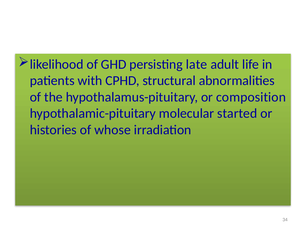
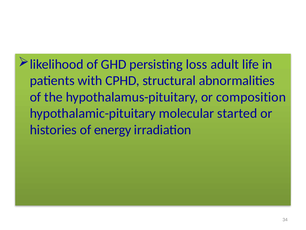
late: late -> loss
whose: whose -> energy
